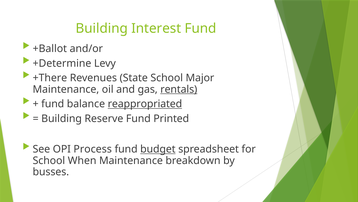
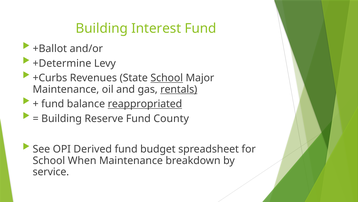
+There: +There -> +Curbs
School at (167, 78) underline: none -> present
Printed: Printed -> County
Process: Process -> Derived
budget underline: present -> none
busses: busses -> service
